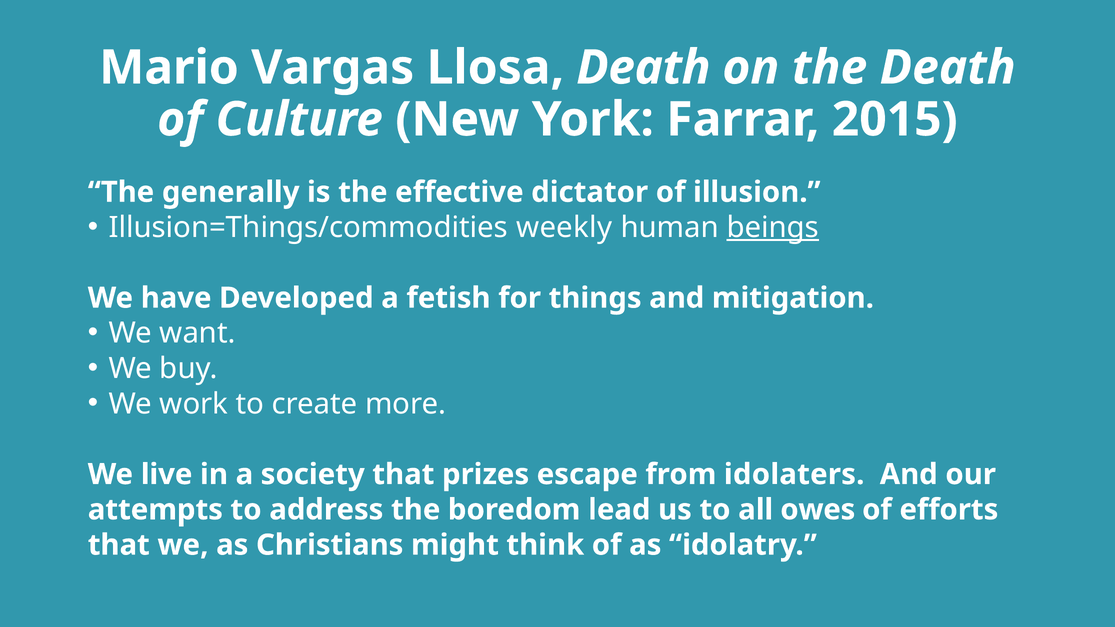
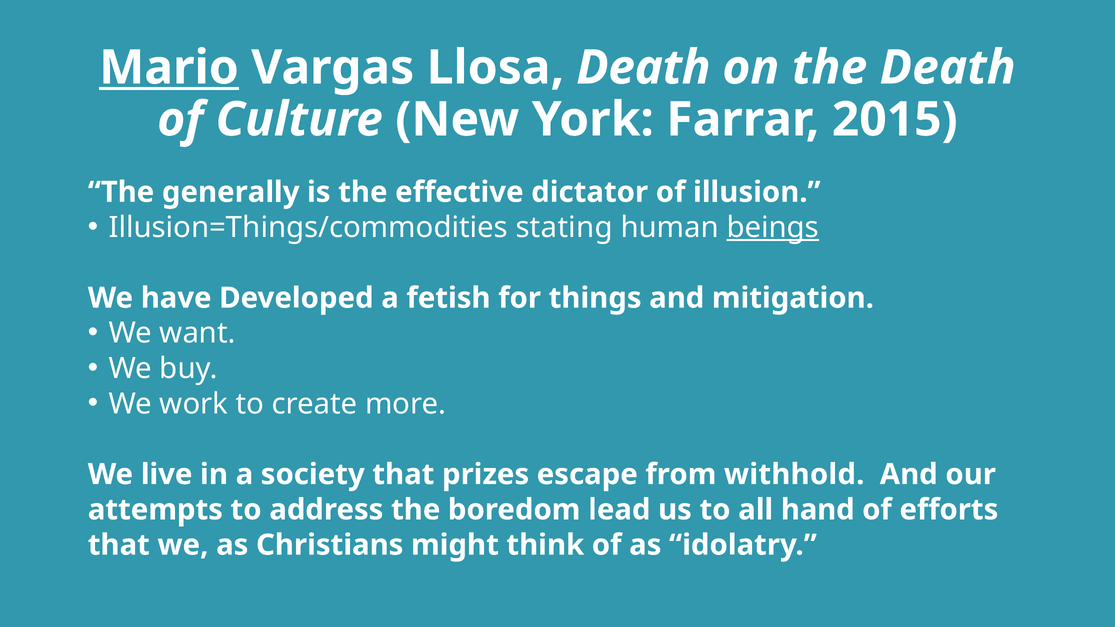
Mario underline: none -> present
weekly: weekly -> stating
idolaters: idolaters -> withhold
owes: owes -> hand
